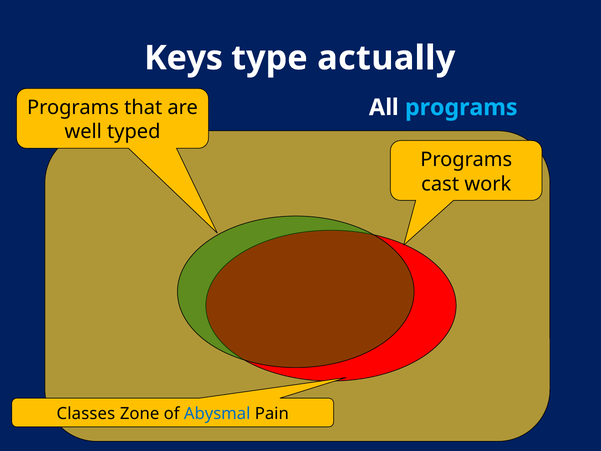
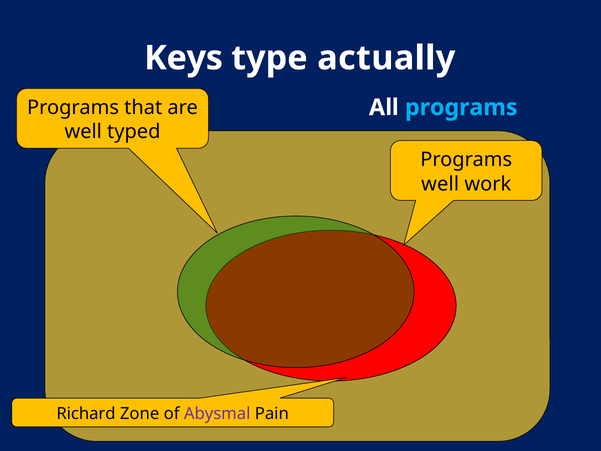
cast at (440, 184): cast -> well
Classes: Classes -> Richard
Abysmal colour: blue -> purple
